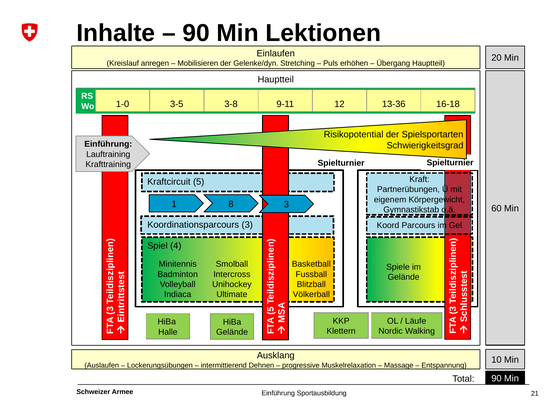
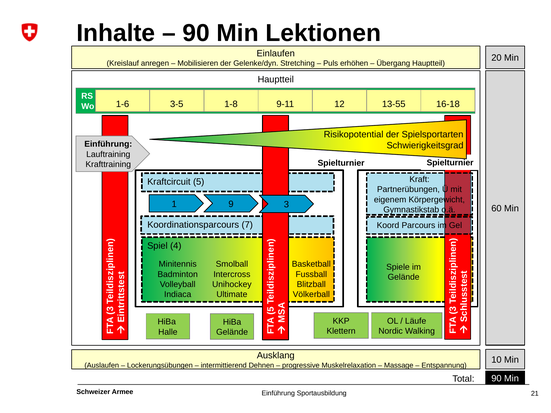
1-0: 1-0 -> 1-6
3-8: 3-8 -> 1-8
13-36: 13-36 -> 13-55
8: 8 -> 9
Koordinationsparcours 3: 3 -> 7
